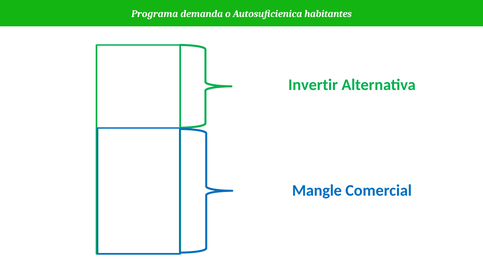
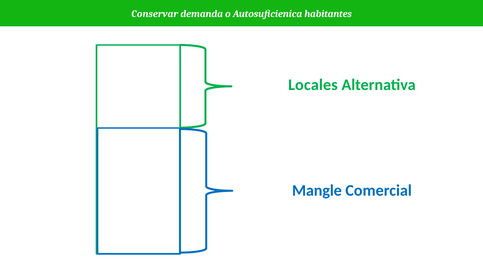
Programa: Programa -> Conservar
Invertir: Invertir -> Locales
